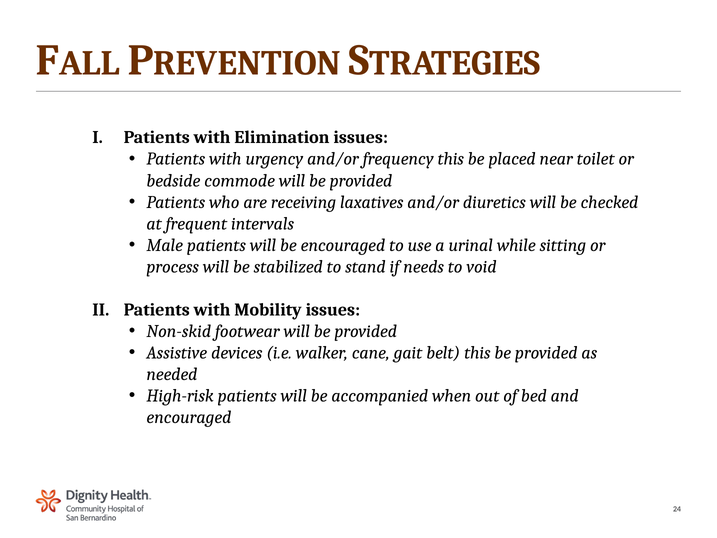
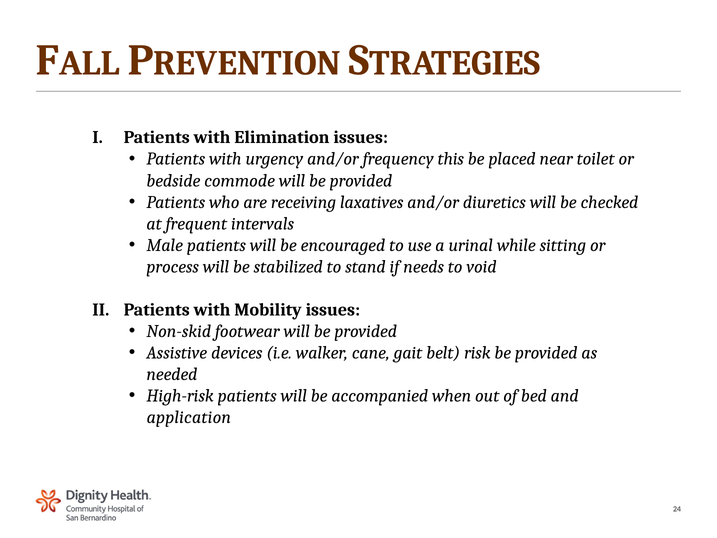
belt this: this -> risk
encouraged at (189, 417): encouraged -> application
